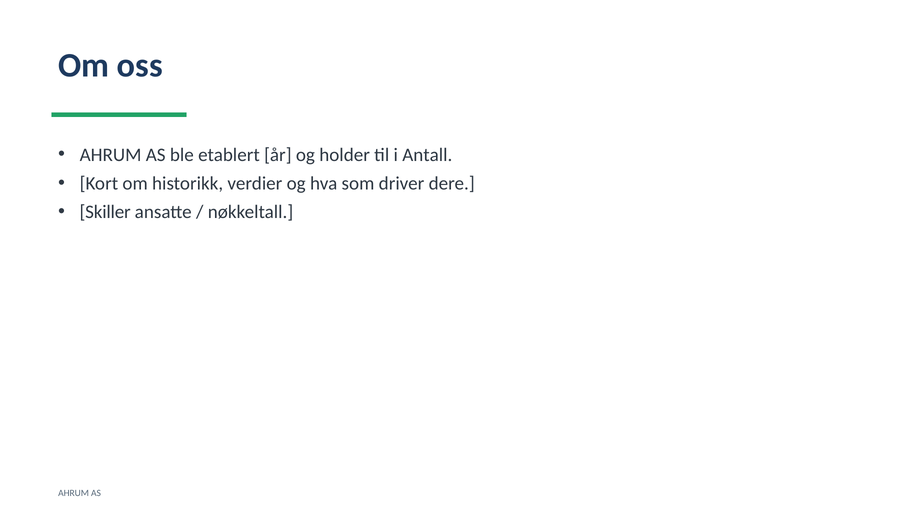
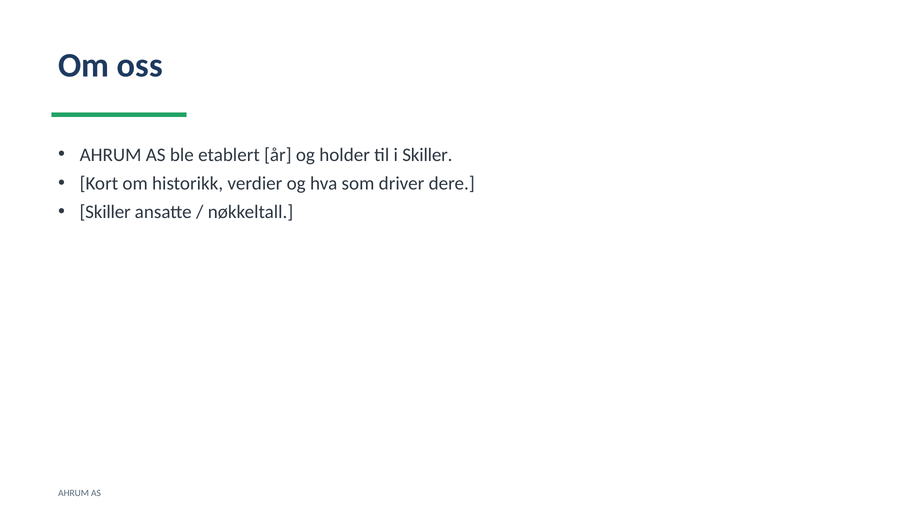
i Antall: Antall -> Skiller
